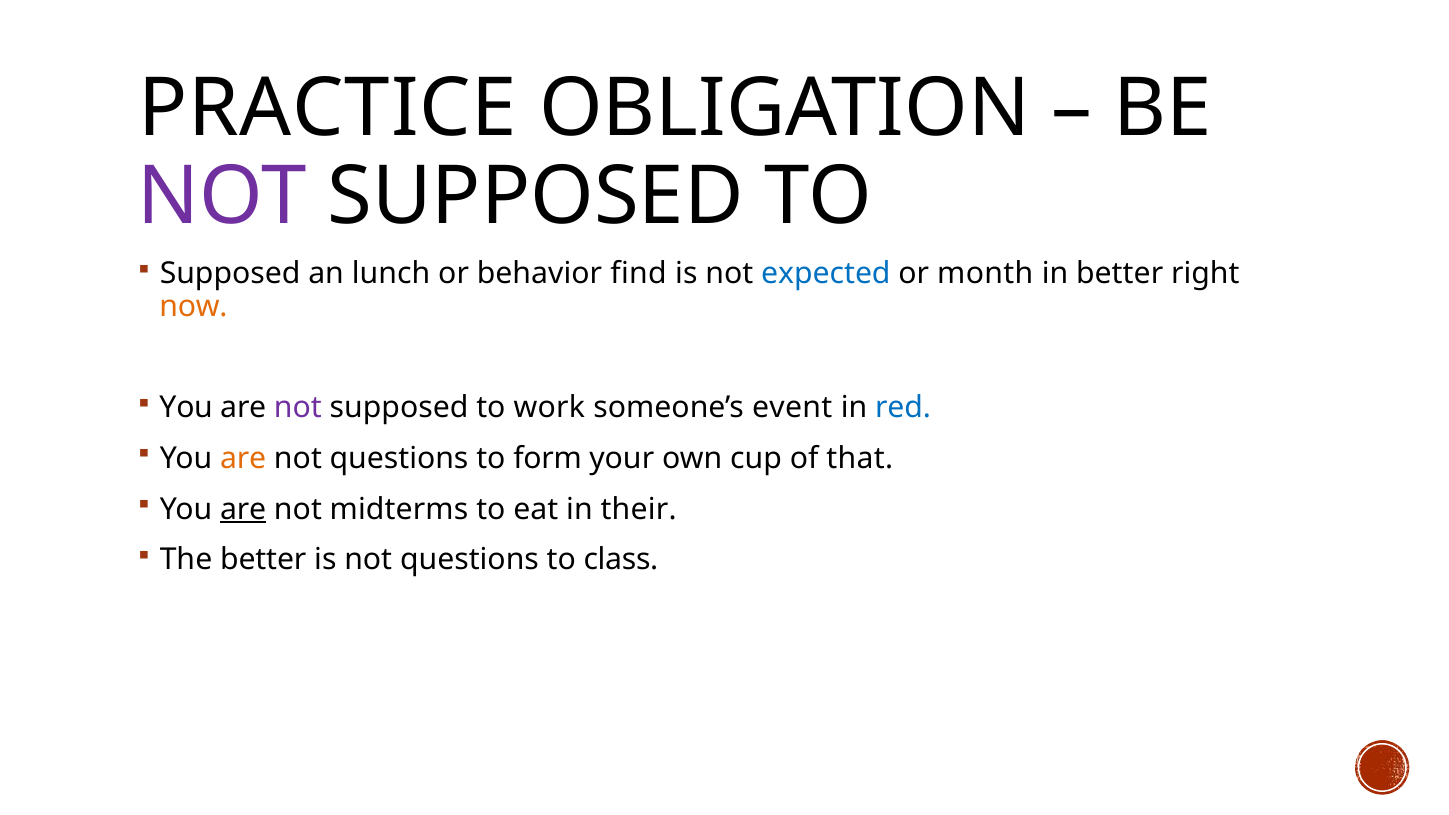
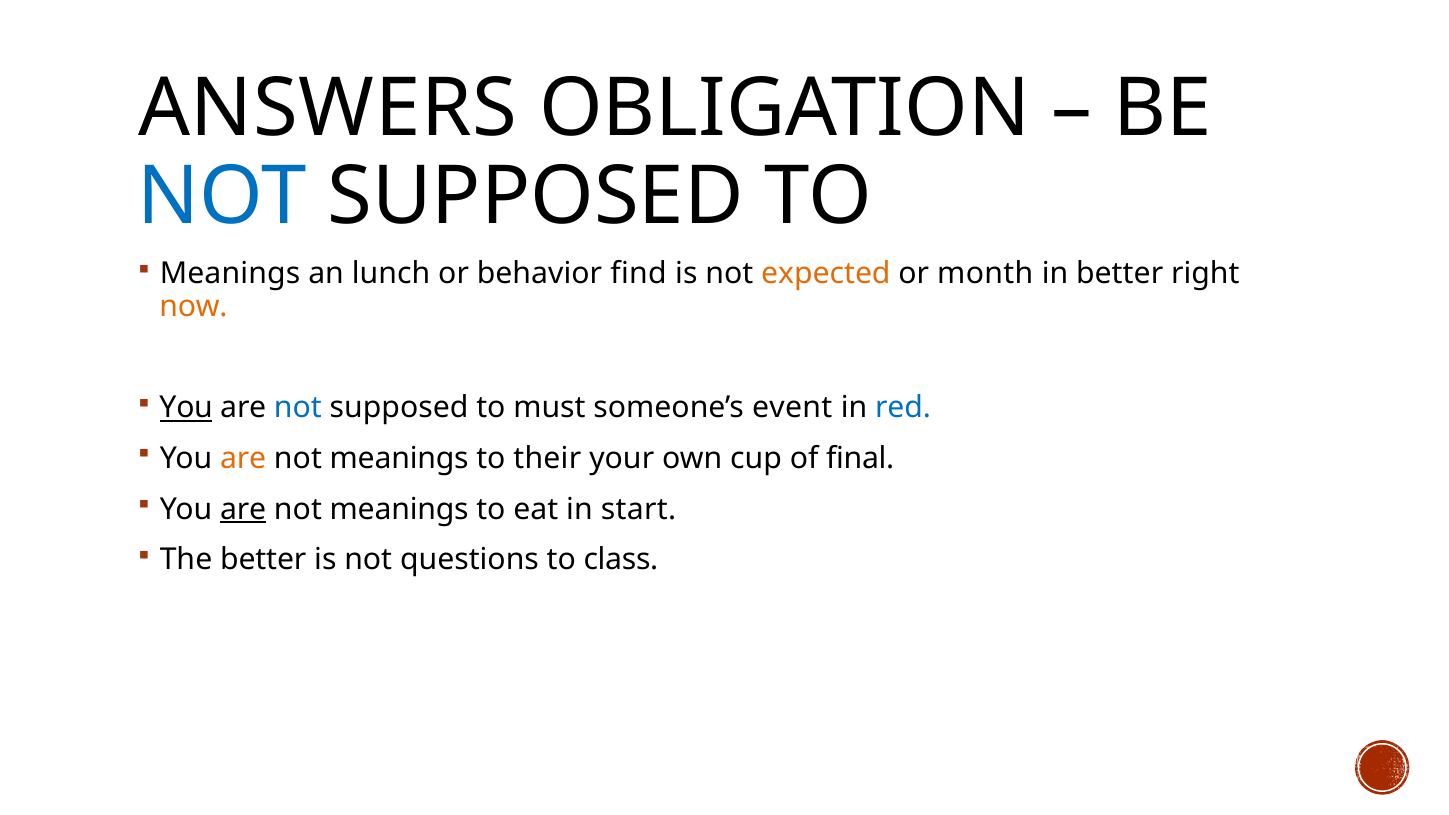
PRACTICE: PRACTICE -> ANSWERS
NOT at (223, 197) colour: purple -> blue
Supposed at (230, 274): Supposed -> Meanings
expected colour: blue -> orange
You at (186, 408) underline: none -> present
not at (298, 408) colour: purple -> blue
work: work -> must
questions at (399, 458): questions -> meanings
form: form -> their
that: that -> final
midterms at (399, 509): midterms -> meanings
their: their -> start
